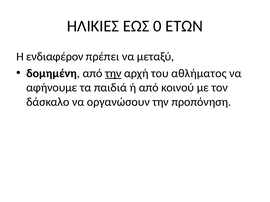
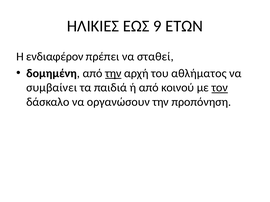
0: 0 -> 9
μεταξύ: μεταξύ -> σταθεί
αφήνουμε: αφήνουμε -> συμβαίνει
τον underline: none -> present
